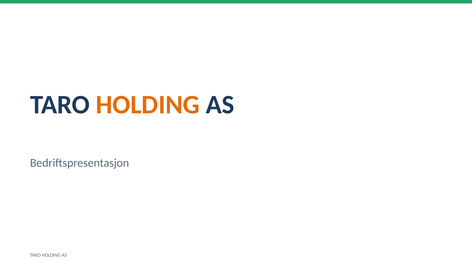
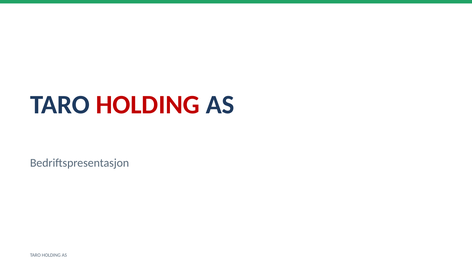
HOLDING at (148, 105) colour: orange -> red
